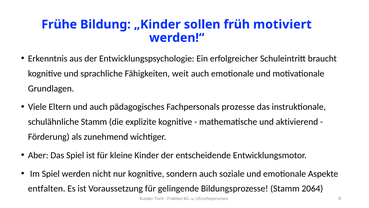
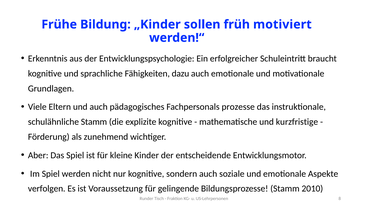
weit: weit -> dazu
aktivierend: aktivierend -> kurzfristige
entfalten: entfalten -> verfolgen
2064: 2064 -> 2010
